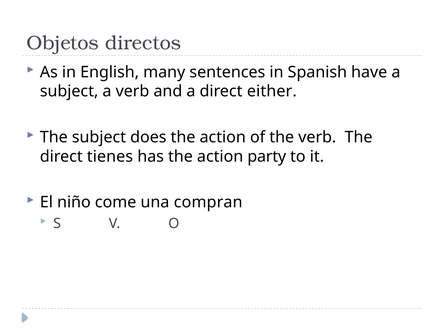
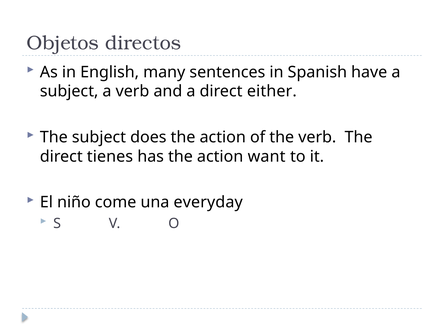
party: party -> want
compran: compran -> everyday
